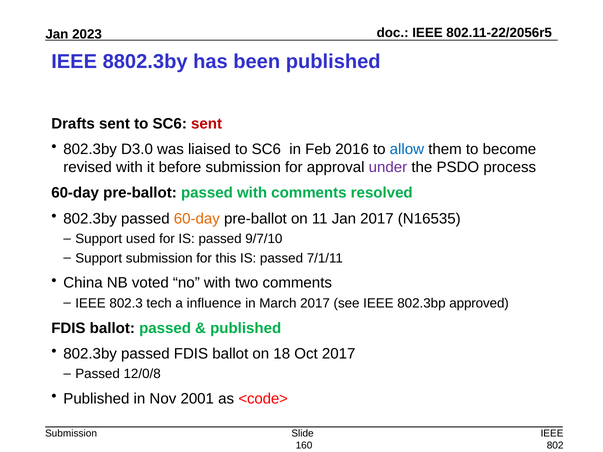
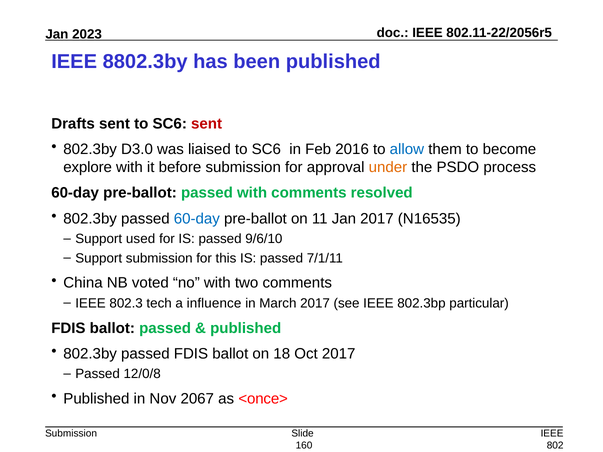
revised: revised -> explore
under colour: purple -> orange
60-day at (197, 219) colour: orange -> blue
9/7/10: 9/7/10 -> 9/6/10
approved: approved -> particular
2001: 2001 -> 2067
<code>: <code> -> <once>
